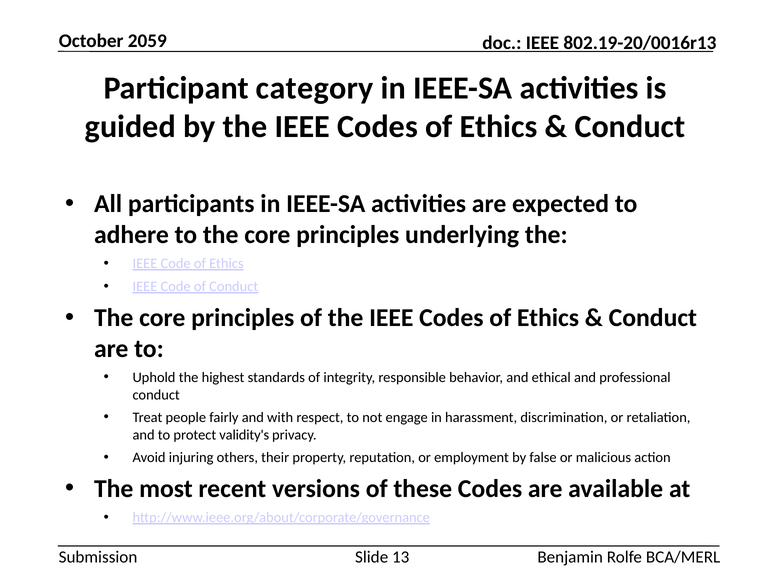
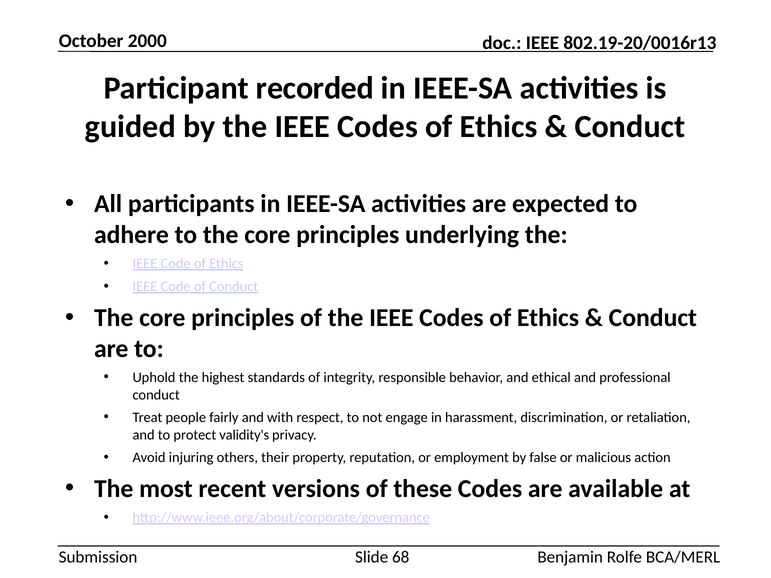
2059: 2059 -> 2000
category: category -> recorded
13: 13 -> 68
